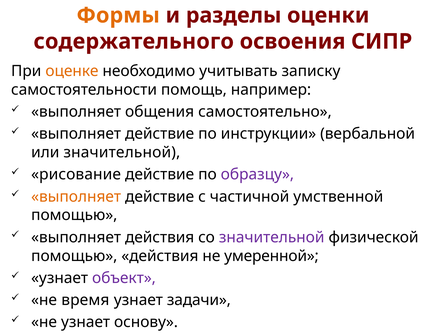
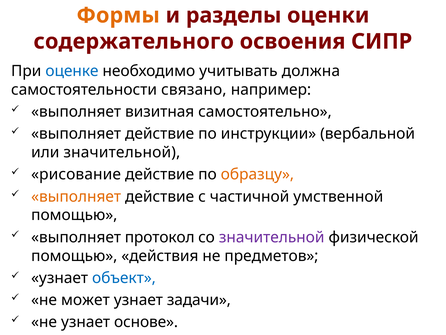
оценке colour: orange -> blue
записку: записку -> должна
помощь: помощь -> связано
общения: общения -> визитная
образцу colour: purple -> orange
выполняет действия: действия -> протокол
умеренной: умеренной -> предметов
объект colour: purple -> blue
время: время -> может
основу: основу -> основе
